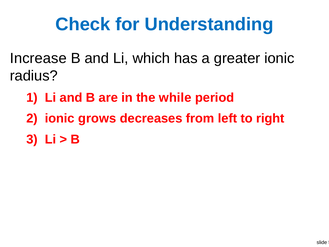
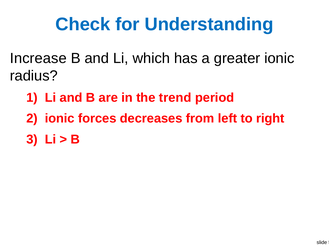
while: while -> trend
grows: grows -> forces
